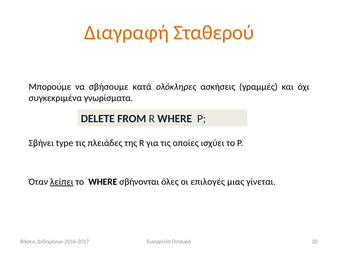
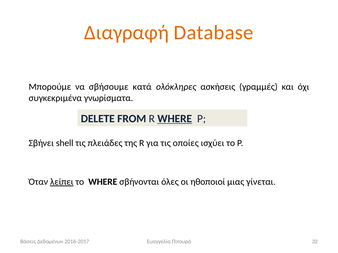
Σταθερού: Σταθερού -> Database
WHERE at (175, 119) underline: none -> present
type: type -> shell
επιλογές: επιλογές -> ηθοποιοί
